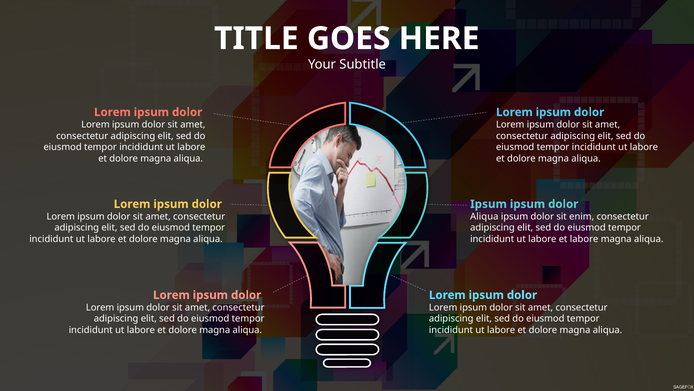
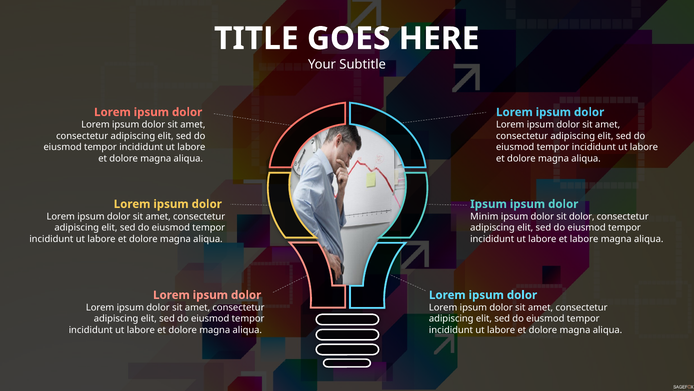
Aliqua at (484, 216): Aliqua -> Minim
sit enim: enim -> dolor
